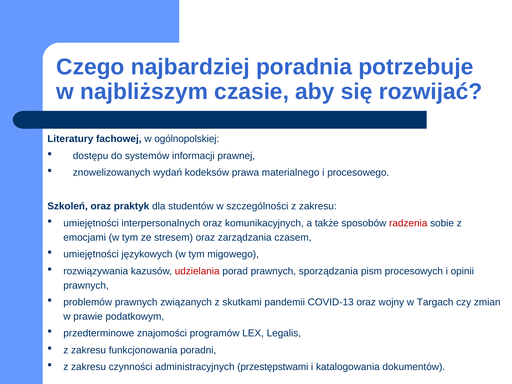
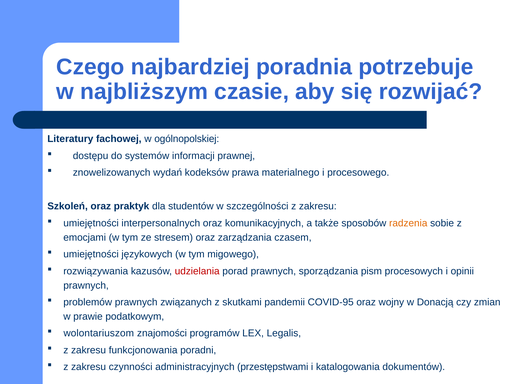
radzenia colour: red -> orange
COVID-13: COVID-13 -> COVID-95
Targach: Targach -> Donacją
przedterminowe: przedterminowe -> wolontariuszom
